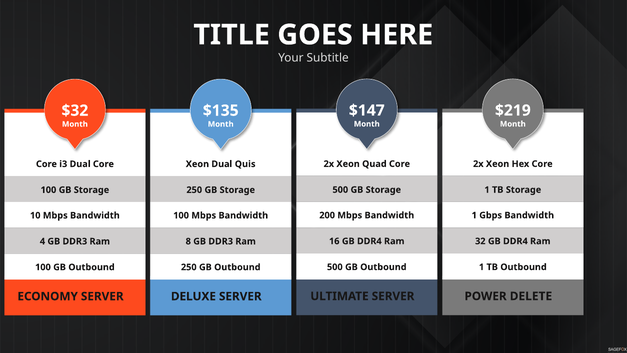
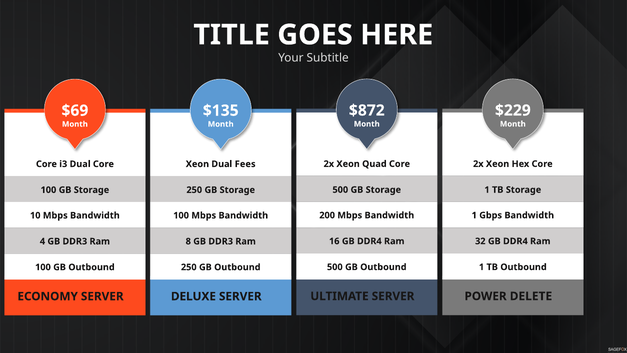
$147: $147 -> $872
$219: $219 -> $229
$32: $32 -> $69
Quis: Quis -> Fees
